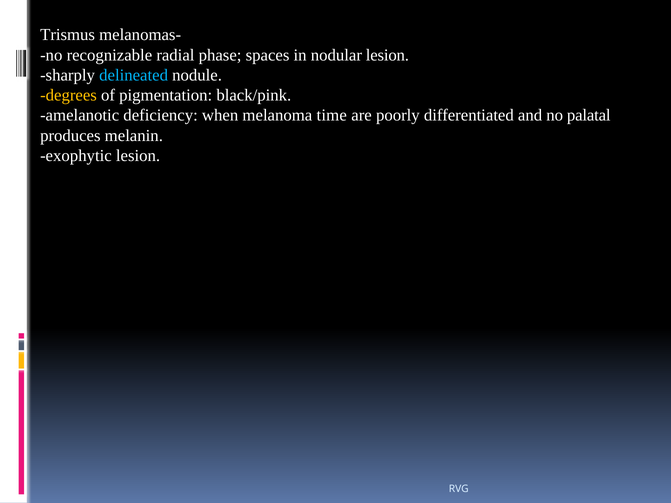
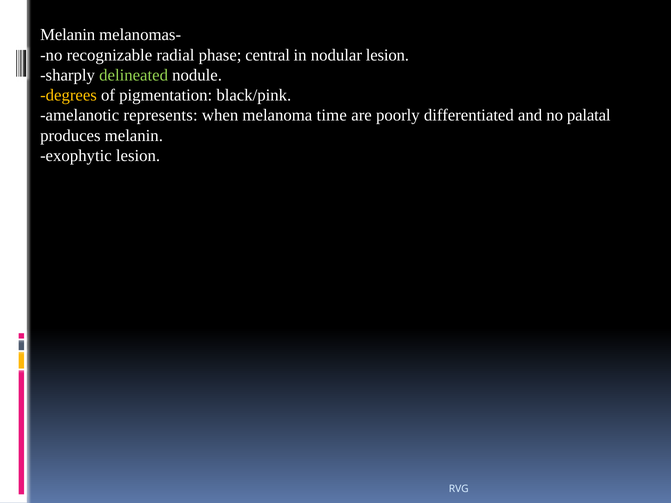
Trismus at (68, 35): Trismus -> Melanin
spaces: spaces -> central
delineated colour: light blue -> light green
deficiency: deficiency -> represents
